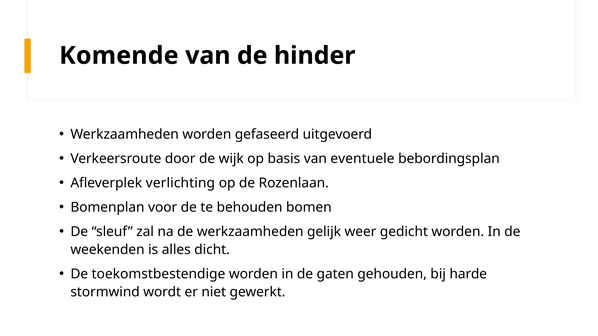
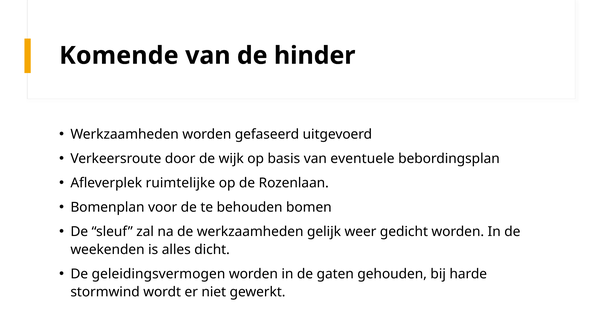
verlichting: verlichting -> ruimtelijke
toekomstbestendige: toekomstbestendige -> geleidingsvermogen
